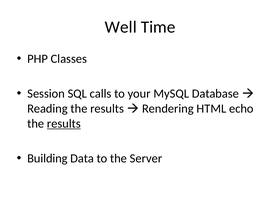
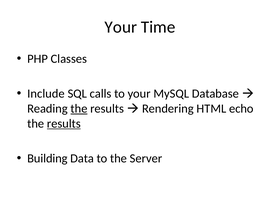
Well at (121, 27): Well -> Your
Session: Session -> Include
the at (79, 109) underline: none -> present
